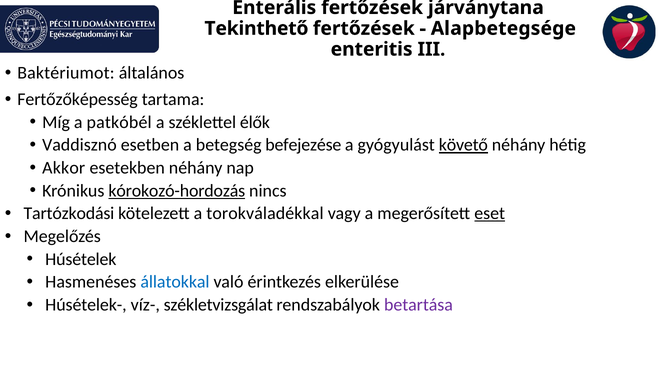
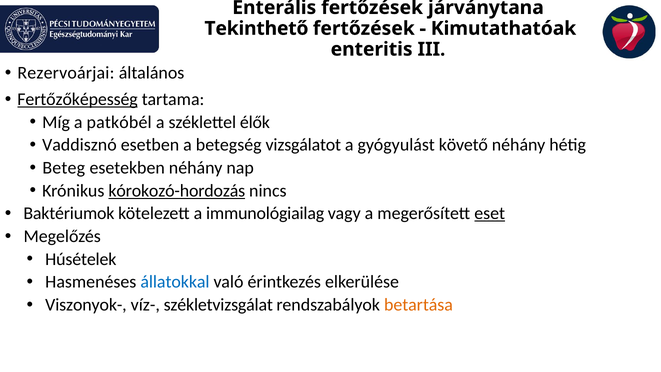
Alapbetegsége: Alapbetegsége -> Kimutathatóak
Baktériumot: Baktériumot -> Rezervoárjai
Fertőzőképesség underline: none -> present
befejezése: befejezése -> vizsgálatot
követő underline: present -> none
Akkor: Akkor -> Beteg
Tartózkodási: Tartózkodási -> Baktériumok
torokváladékkal: torokváladékkal -> immunológiailag
Húsételek-: Húsételek- -> Viszonyok-
betartása colour: purple -> orange
